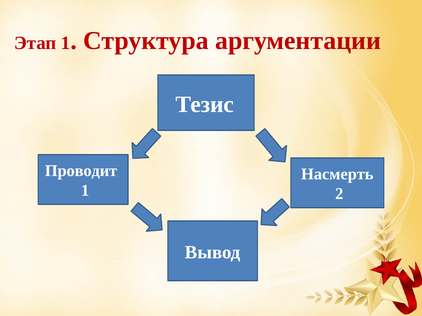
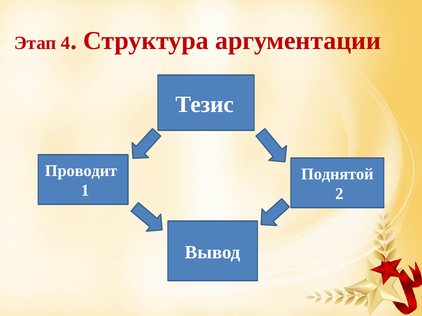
Этап 1: 1 -> 4
Насмерть: Насмерть -> Поднятой
